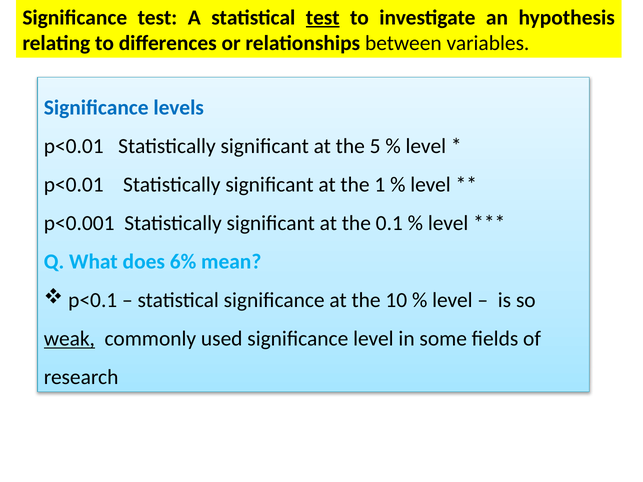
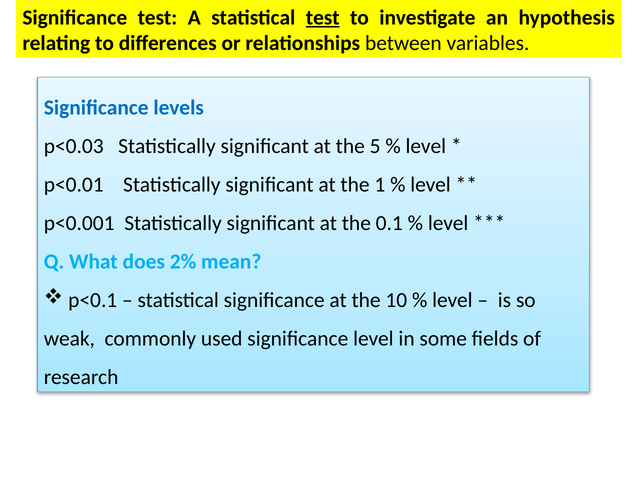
p<0.01 at (74, 146): p<0.01 -> p<0.03
6%: 6% -> 2%
weak underline: present -> none
